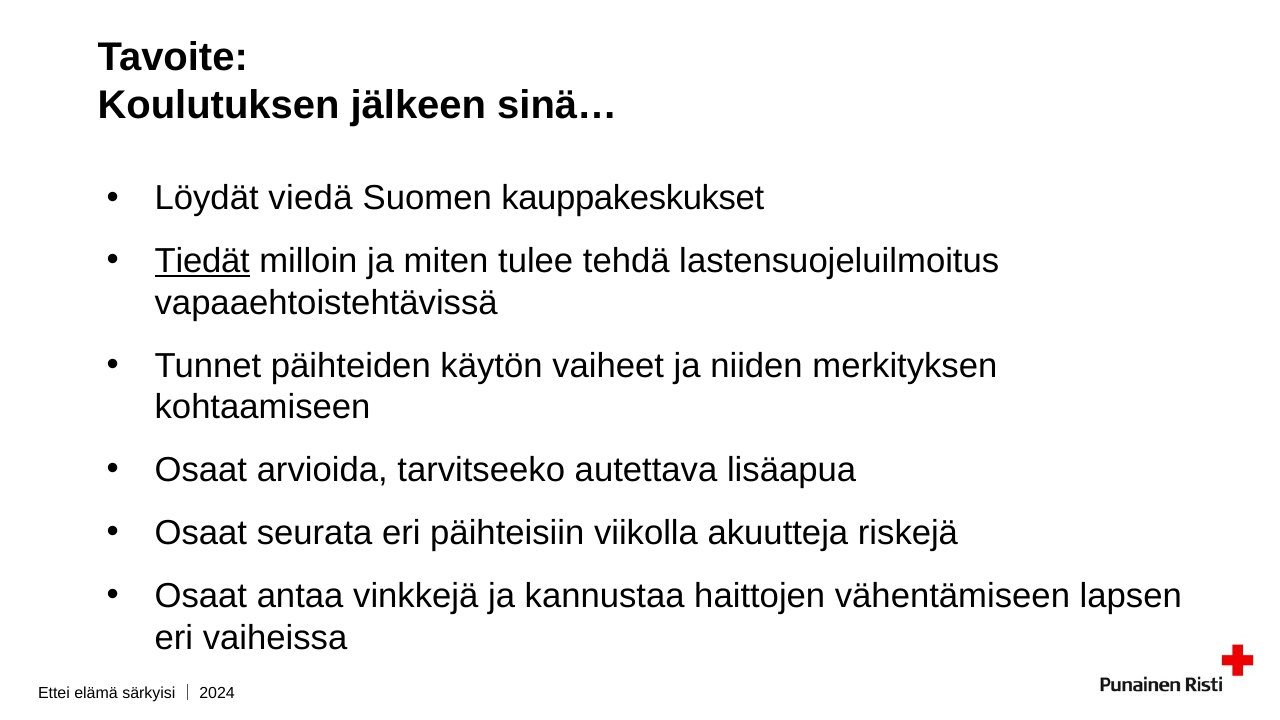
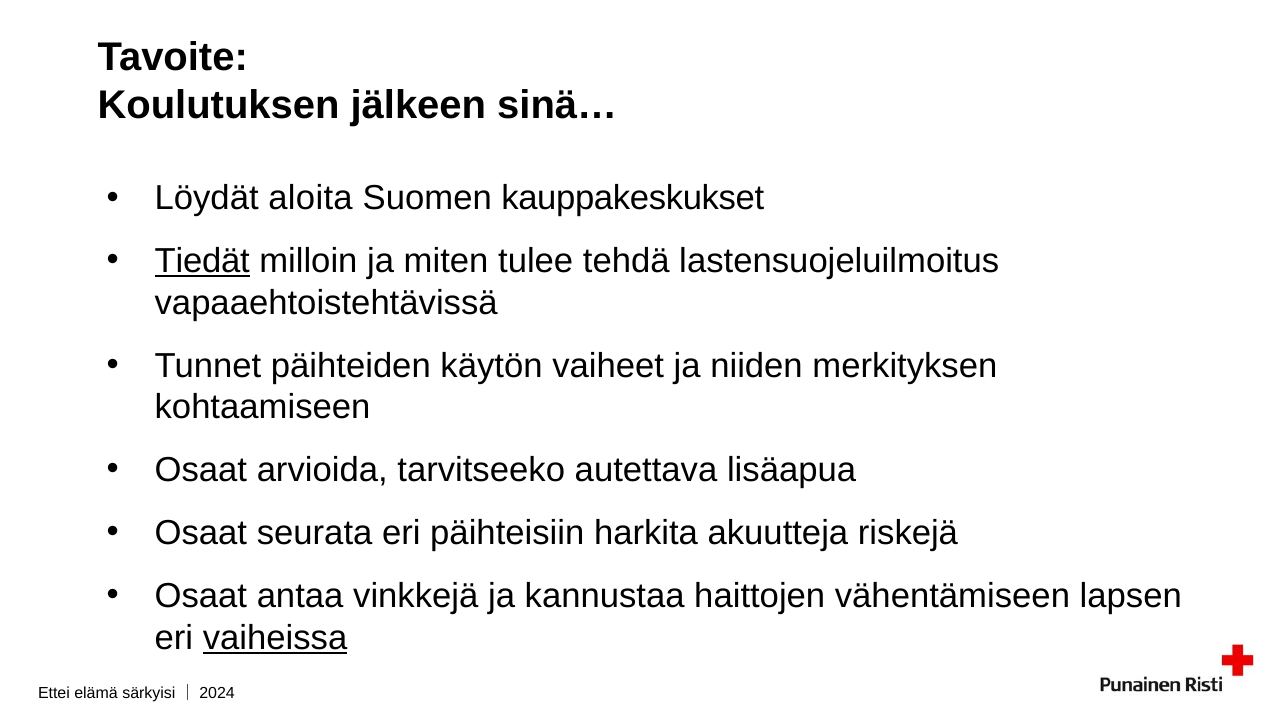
viedä: viedä -> aloita
viikolla: viikolla -> harkita
vaiheissa underline: none -> present
